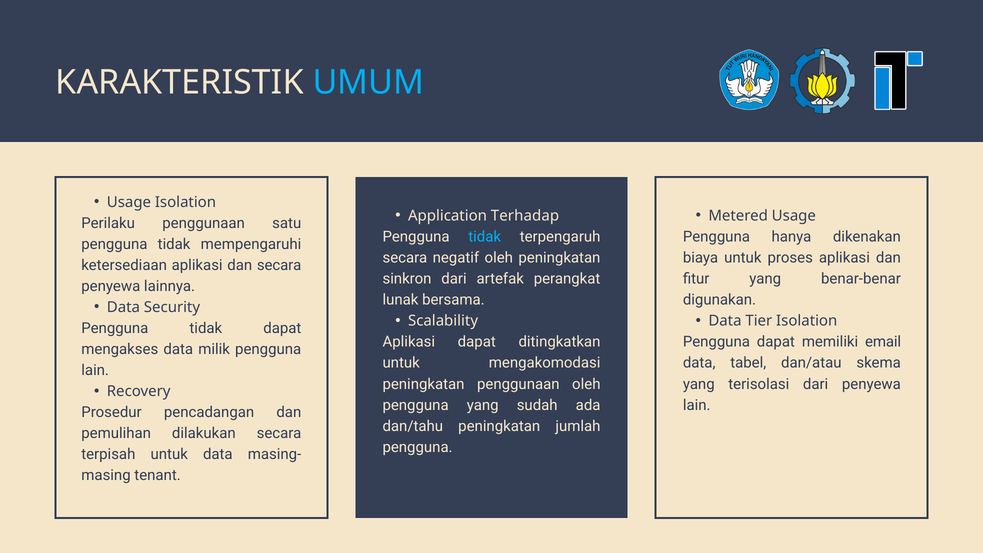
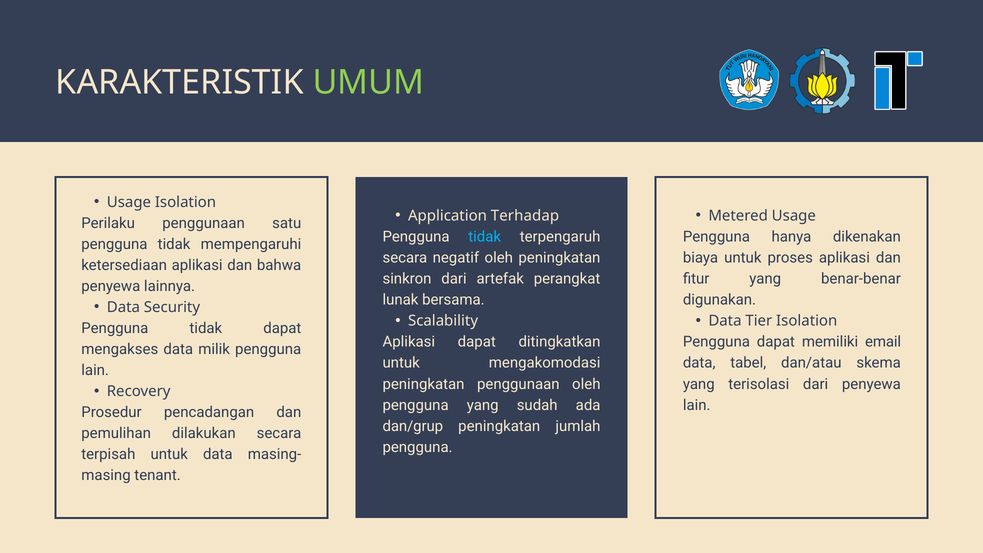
UMUM colour: light blue -> light green
dan secara: secara -> bahwa
dan/tahu: dan/tahu -> dan/grup
